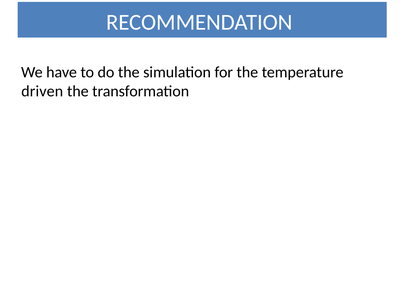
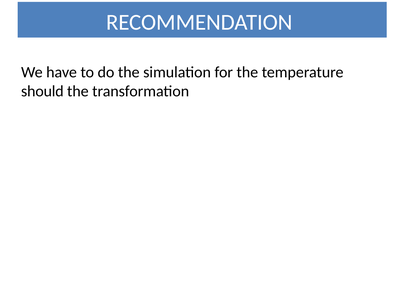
driven: driven -> should
